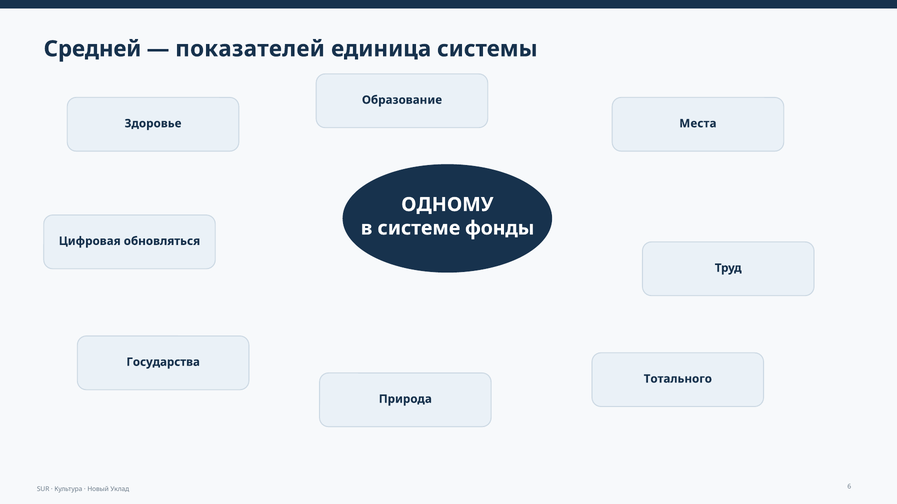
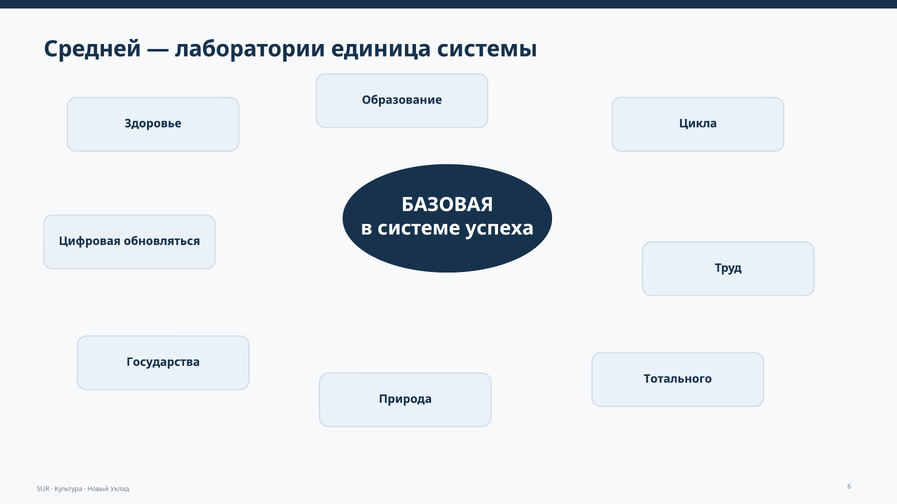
показателей: показателей -> лаборатории
Места: Места -> Цикла
ОДНОМУ: ОДНОМУ -> БАЗОВАЯ
фонды: фонды -> успеха
